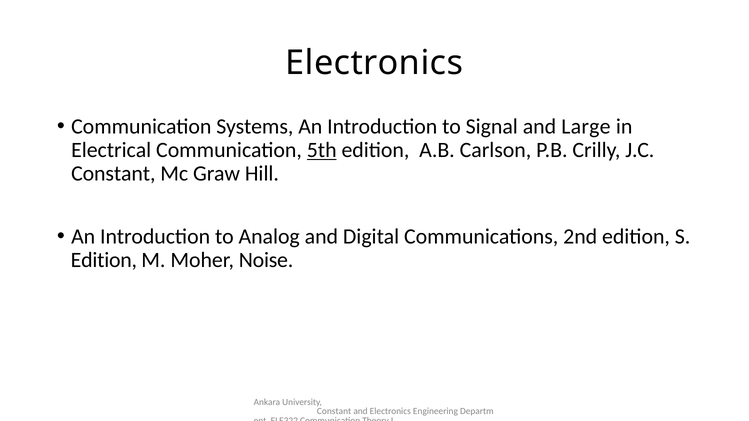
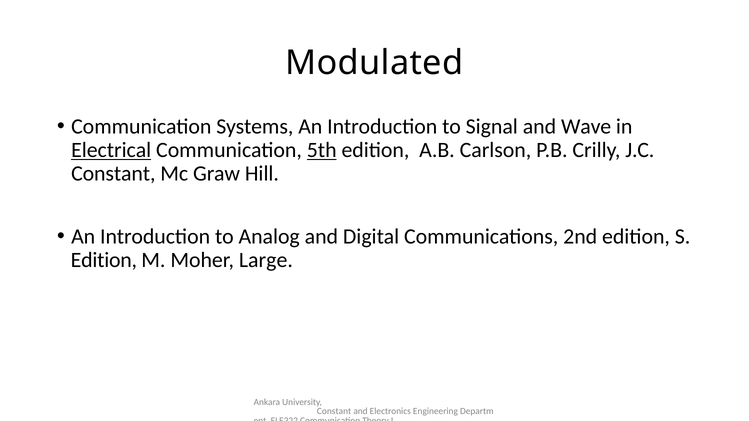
Electronics at (374, 63): Electronics -> Modulated
Large: Large -> Wave
Electrical underline: none -> present
Noise: Noise -> Large
